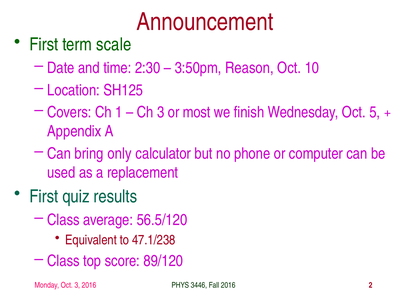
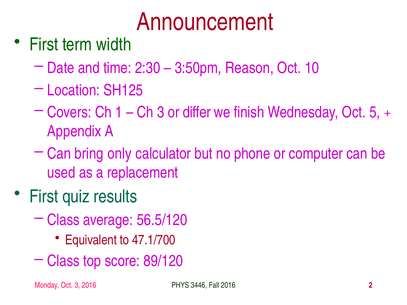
scale: scale -> width
most: most -> differ
47.1/238: 47.1/238 -> 47.1/700
